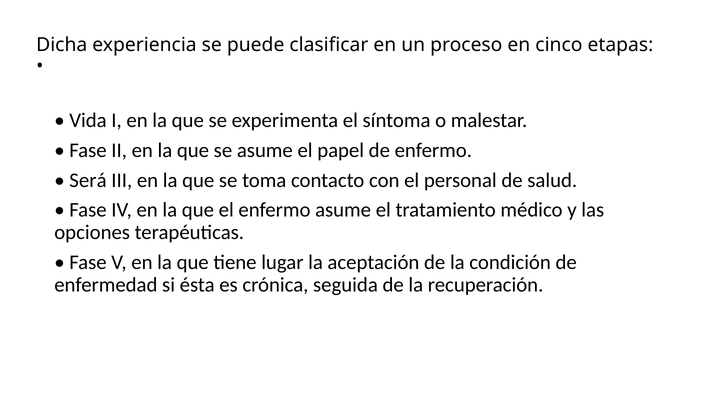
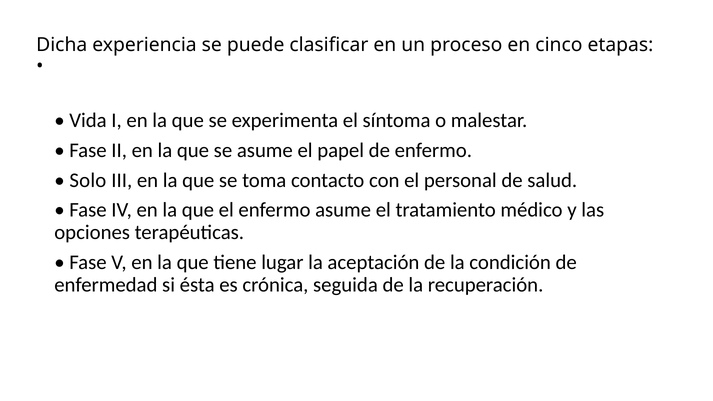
Será: Será -> Solo
